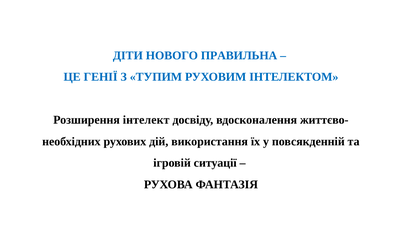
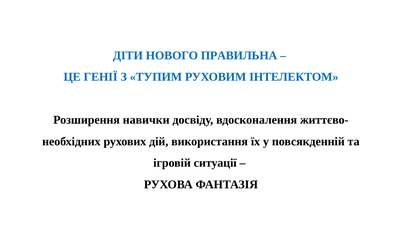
інтелект: інтелект -> навички
